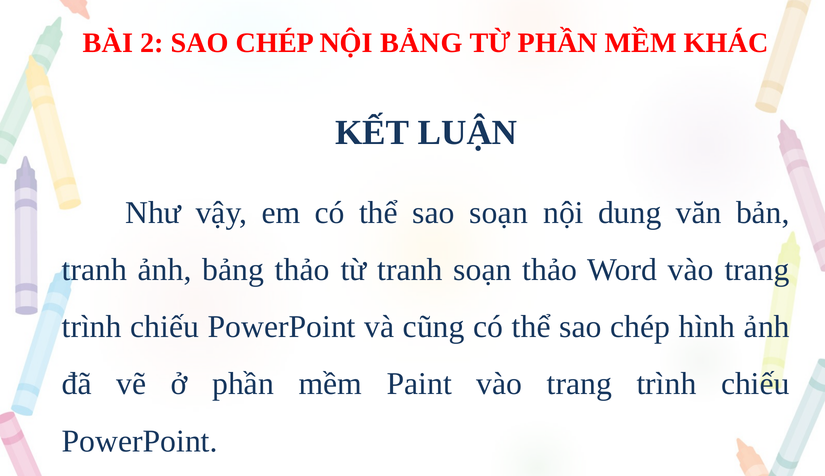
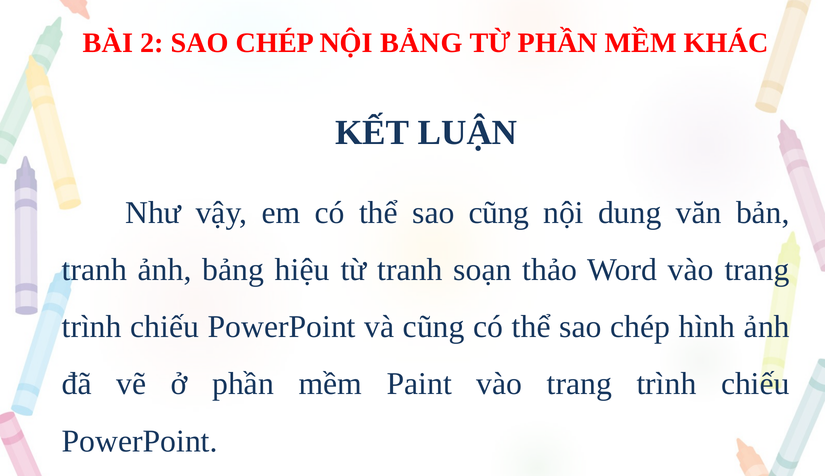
sao soạn: soạn -> cũng
bảng thảo: thảo -> hiệu
